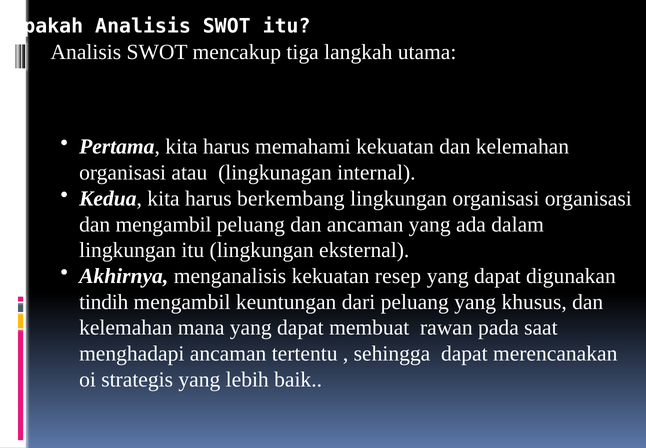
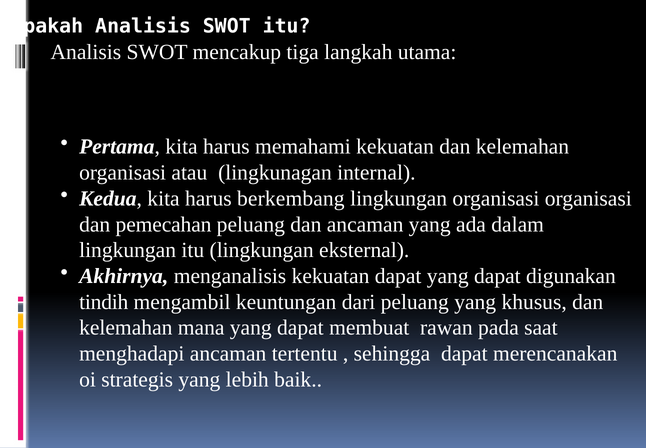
dan mengambil: mengambil -> pemecahan
kekuatan resep: resep -> dapat
